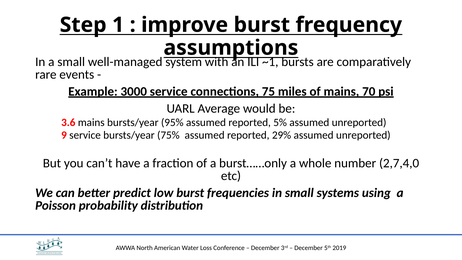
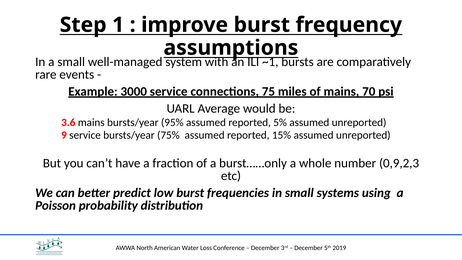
29%: 29% -> 15%
2,7,4,0: 2,7,4,0 -> 0,9,2,3
